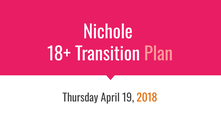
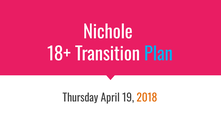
Plan colour: pink -> light blue
